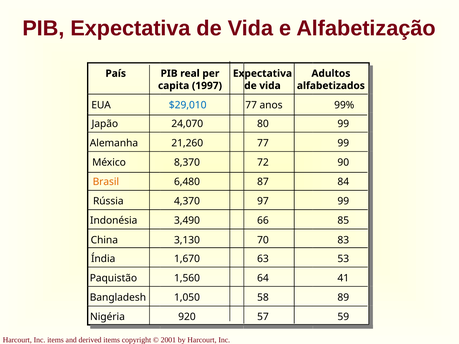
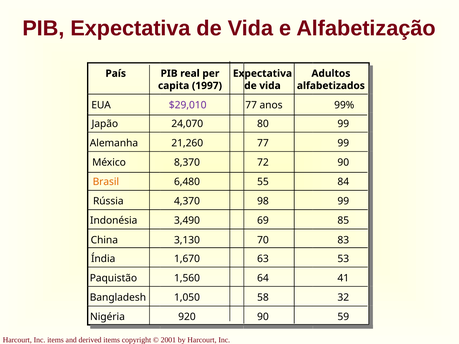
$29,010 colour: blue -> purple
87: 87 -> 55
97: 97 -> 98
66: 66 -> 69
89: 89 -> 32
920 57: 57 -> 90
